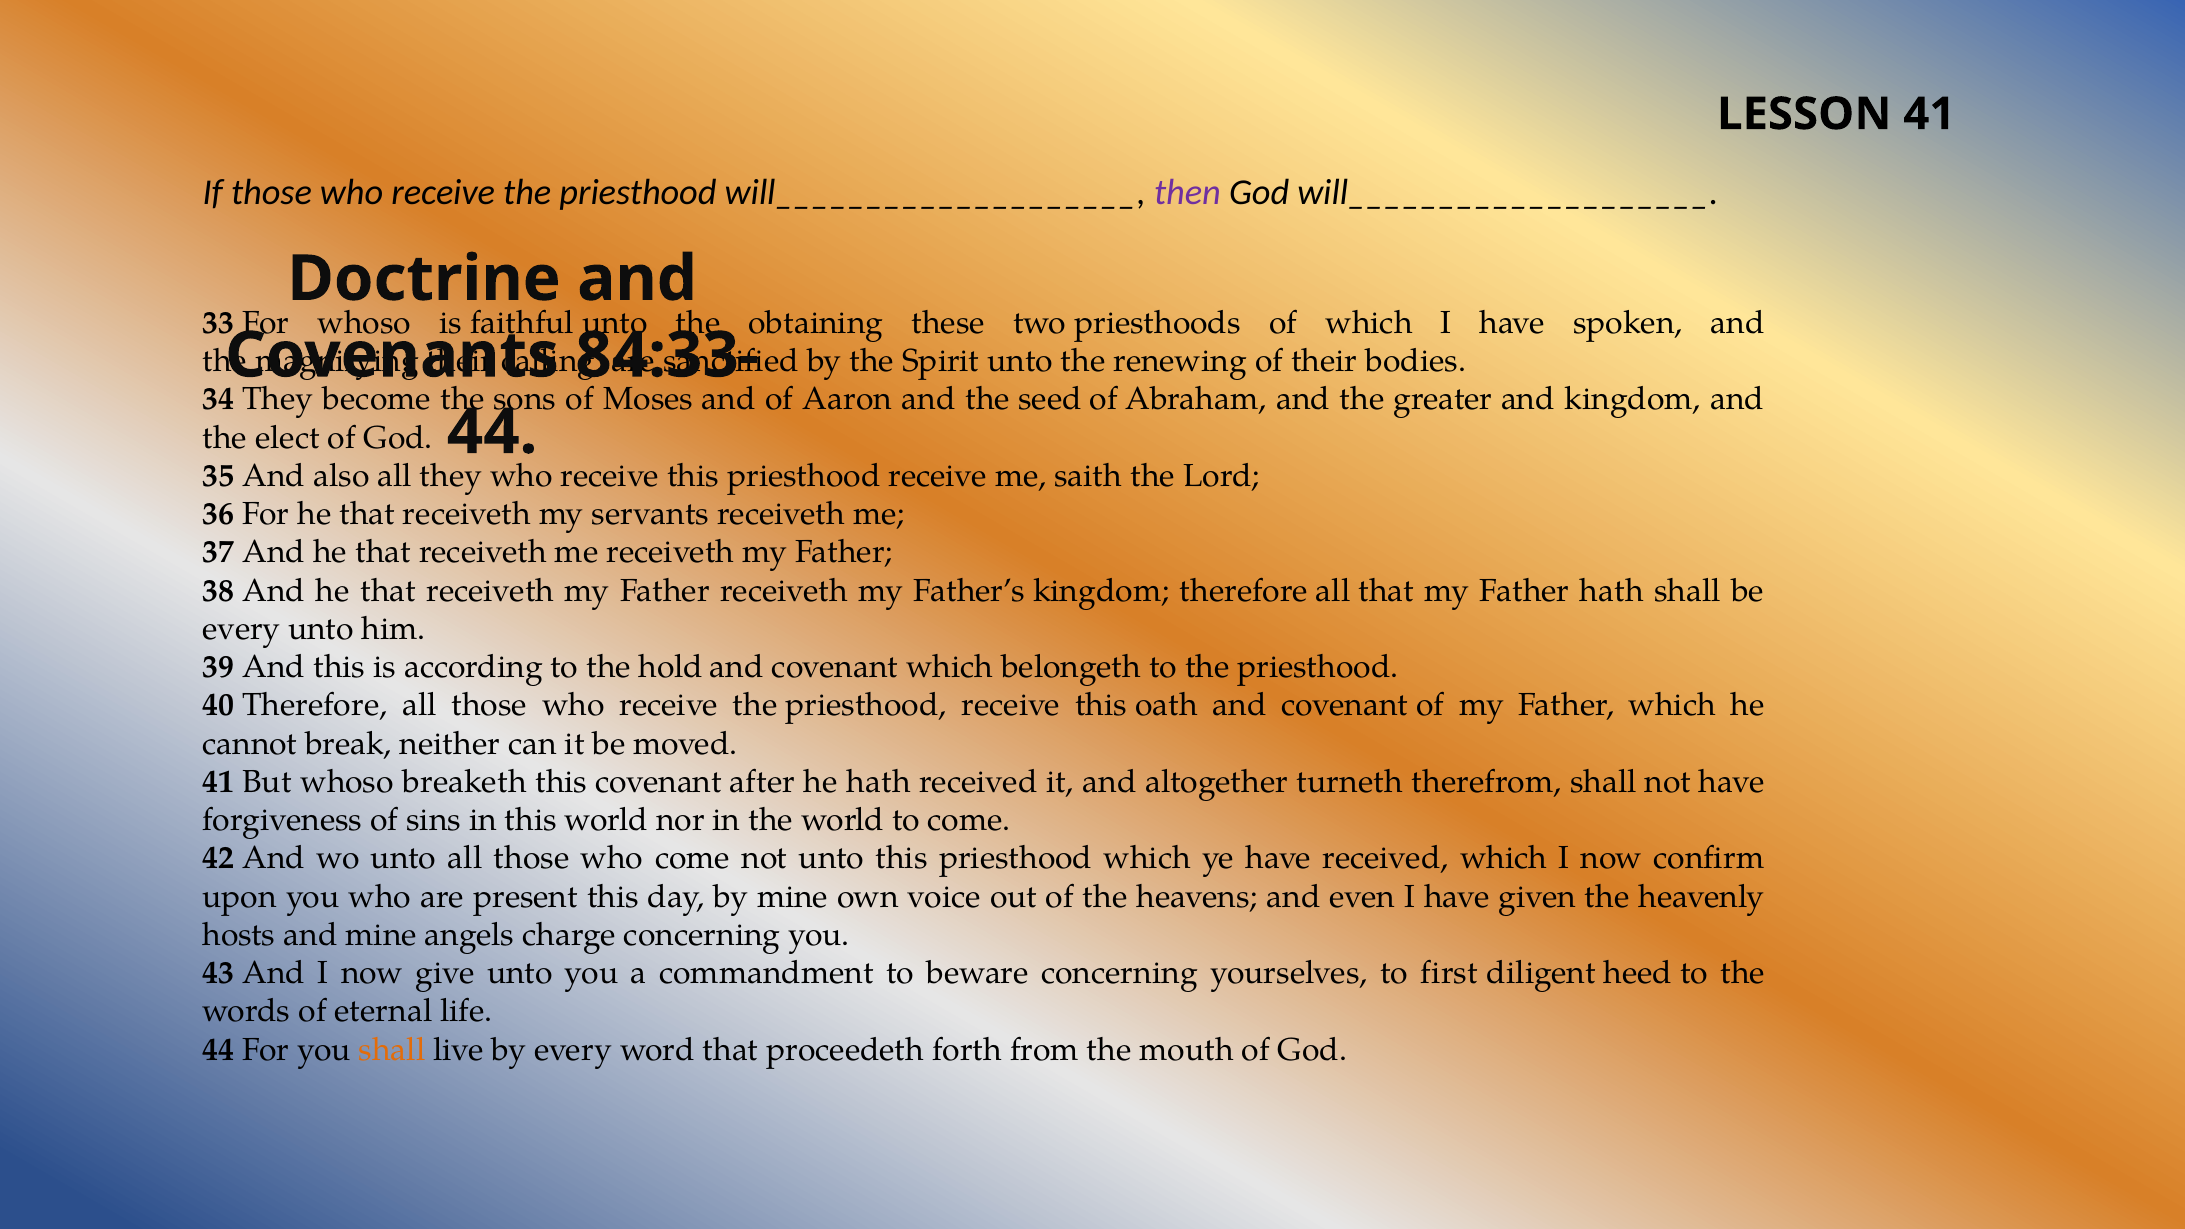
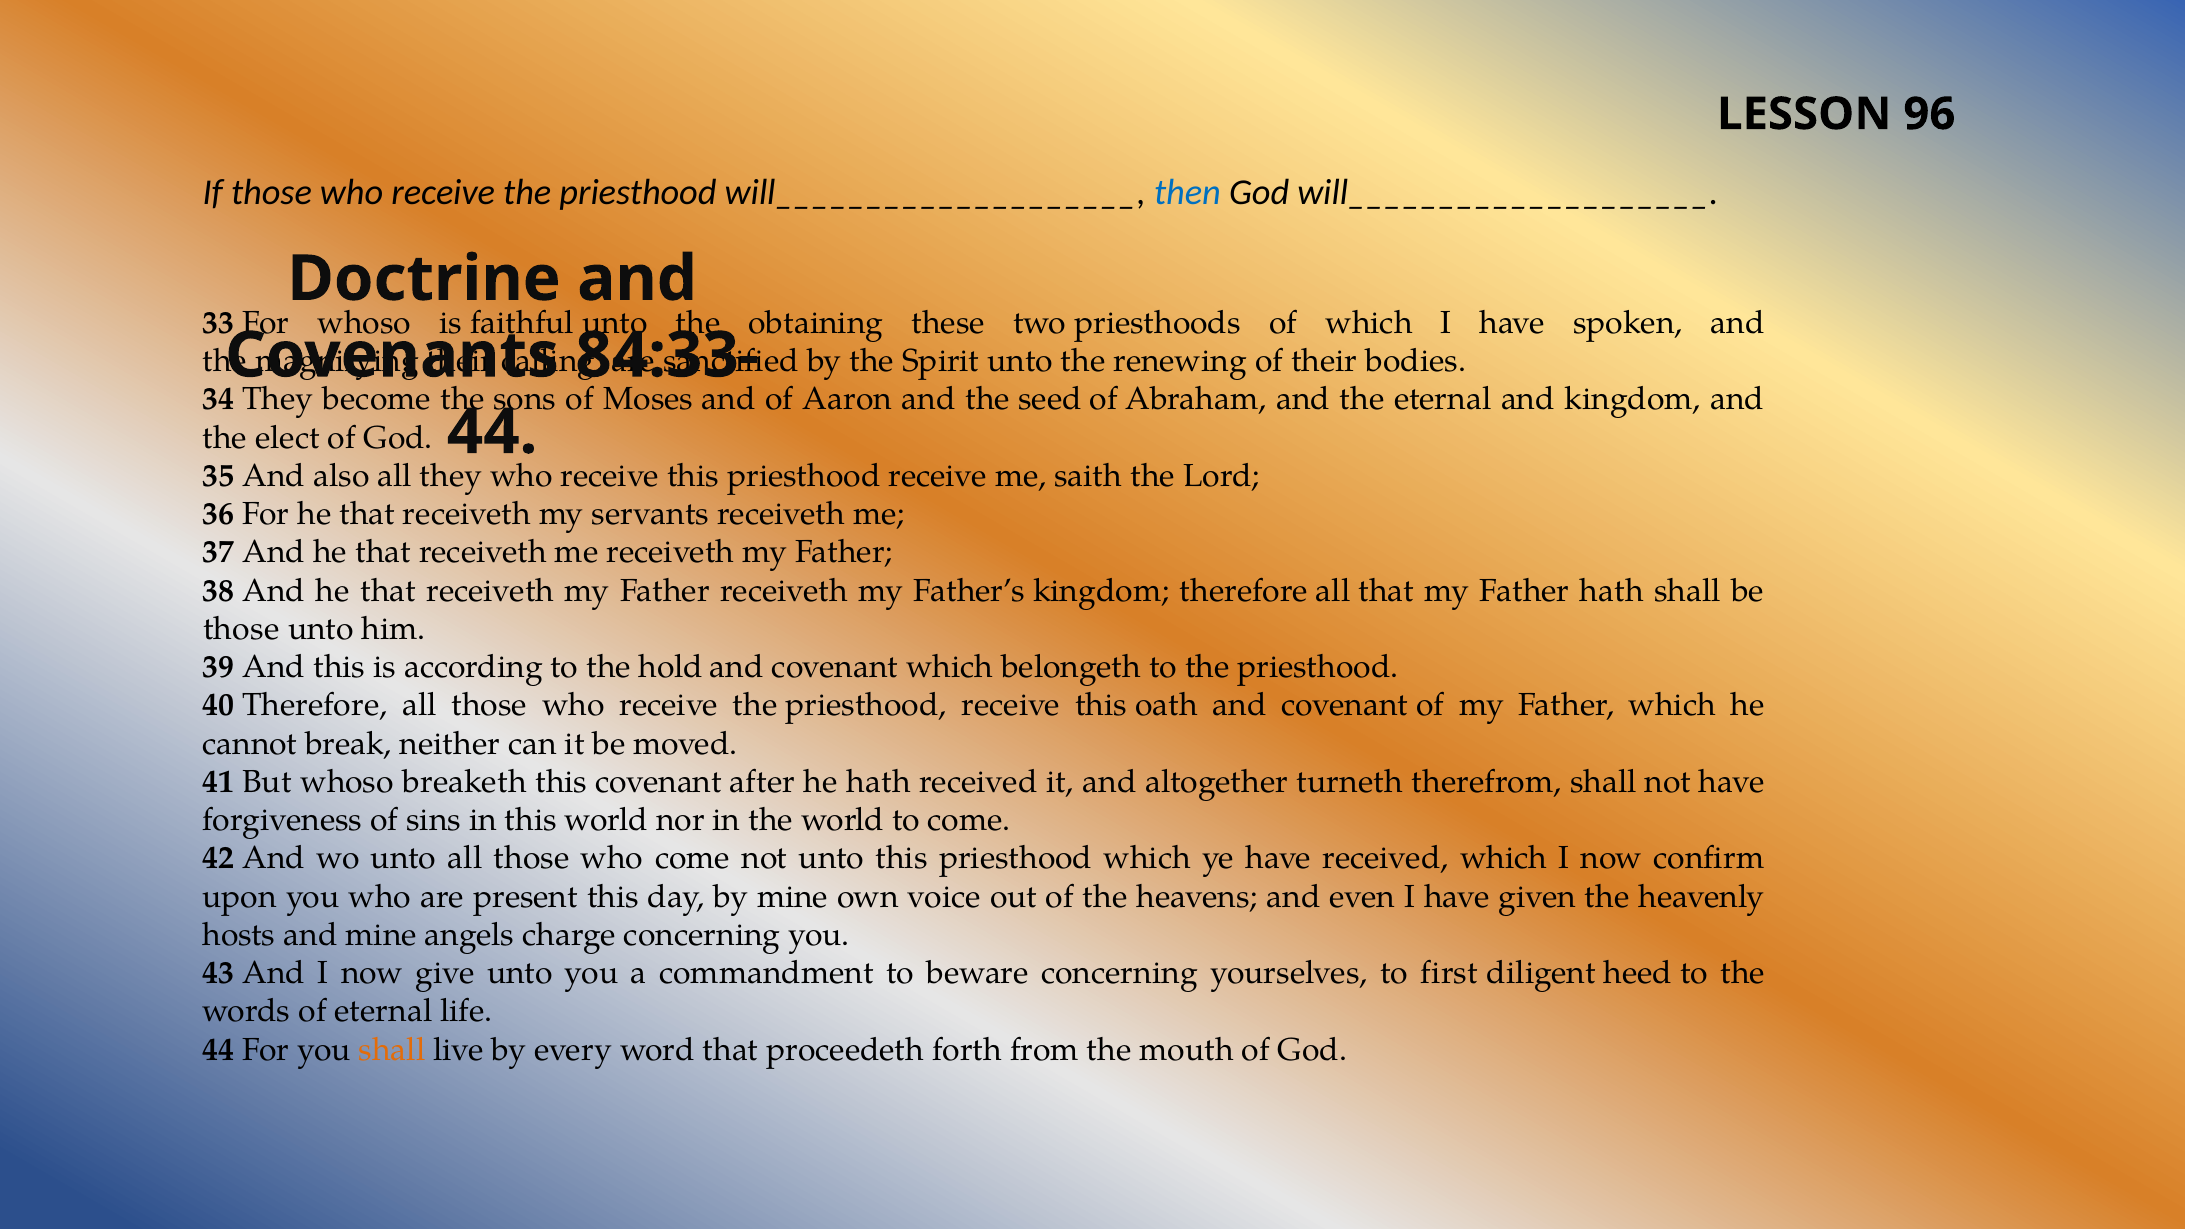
LESSON 41: 41 -> 96
then colour: purple -> blue
the greater: greater -> eternal
every at (242, 629): every -> those
